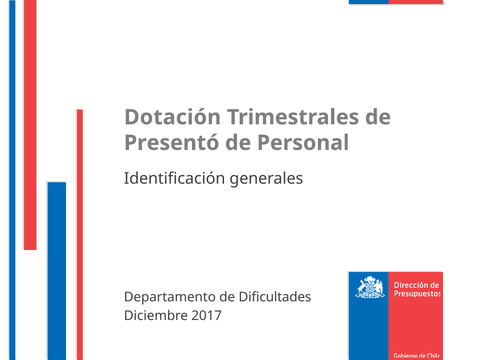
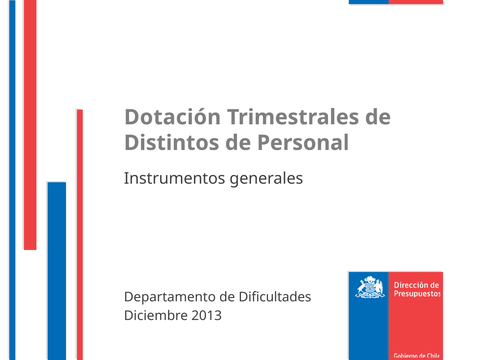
Presentó: Presentó -> Distintos
Identificación: Identificación -> Instrumentos
2017: 2017 -> 2013
